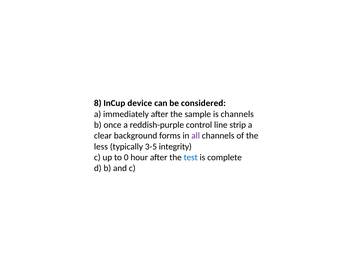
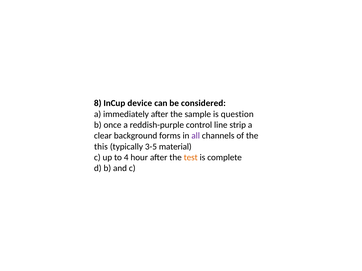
is channels: channels -> question
less: less -> this
integrity: integrity -> material
0: 0 -> 4
test colour: blue -> orange
